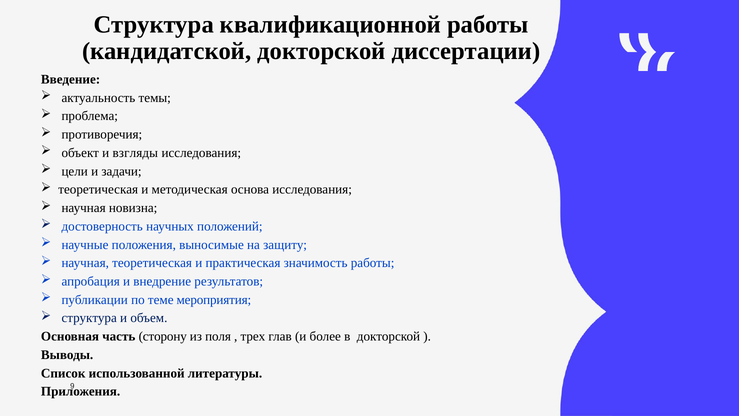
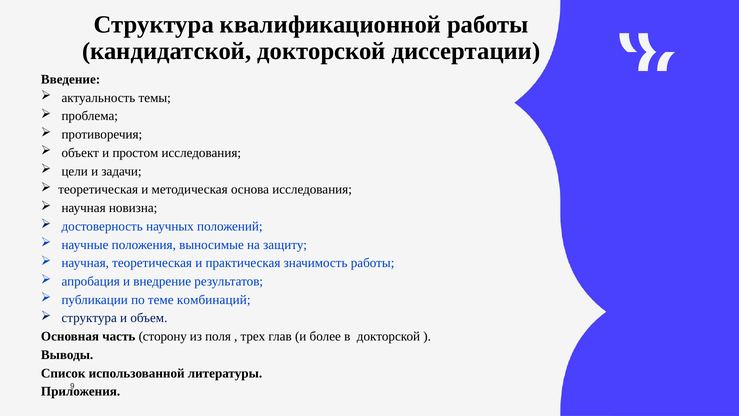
взгляды: взгляды -> простом
мероприятия: мероприятия -> комбинаций
